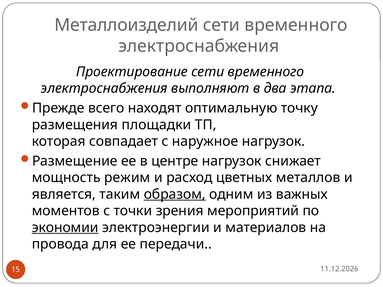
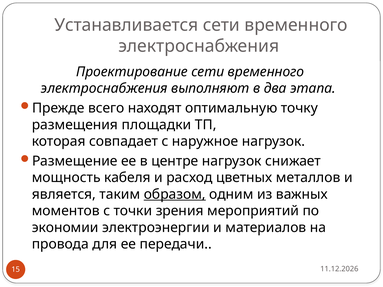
Металлоизделий: Металлоизделий -> Устанавливается
режим: режим -> кабеля
экономии underline: present -> none
